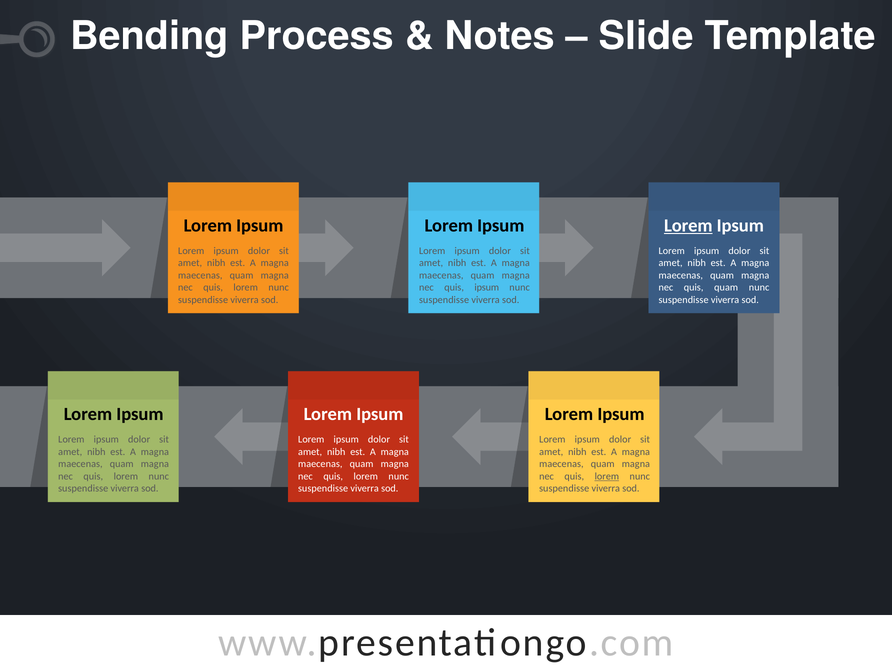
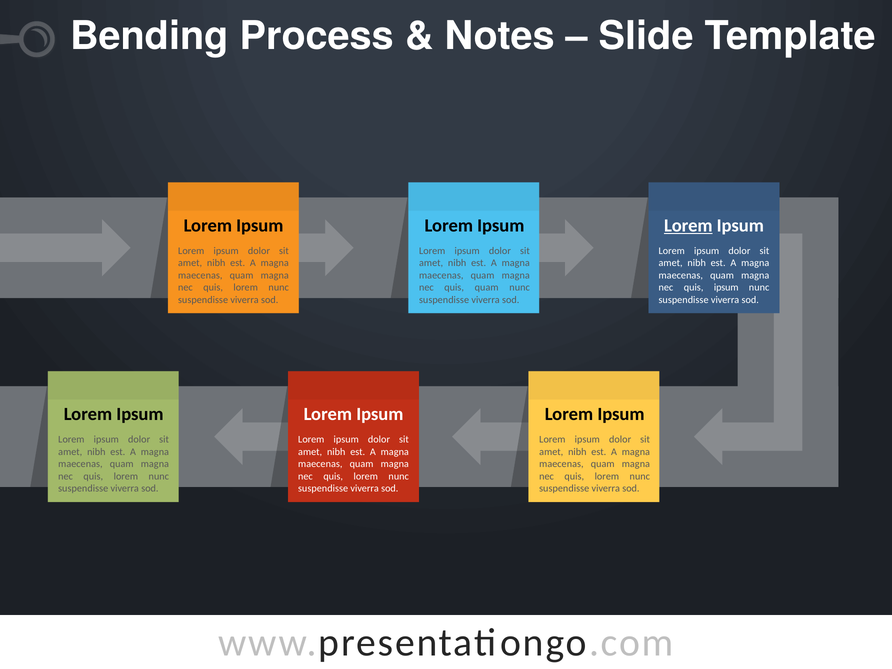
quis ipsum: ipsum -> quam
quis quam: quam -> ipsum
lorem at (607, 476) underline: present -> none
